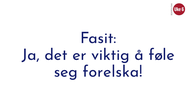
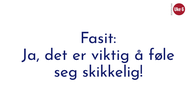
forelska: forelska -> skikkelig
